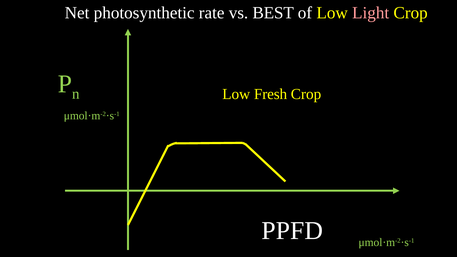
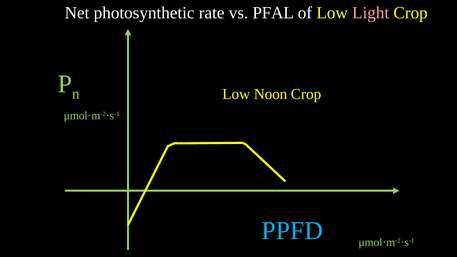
BEST: BEST -> PFAL
Fresh: Fresh -> Noon
PPFD colour: white -> light blue
